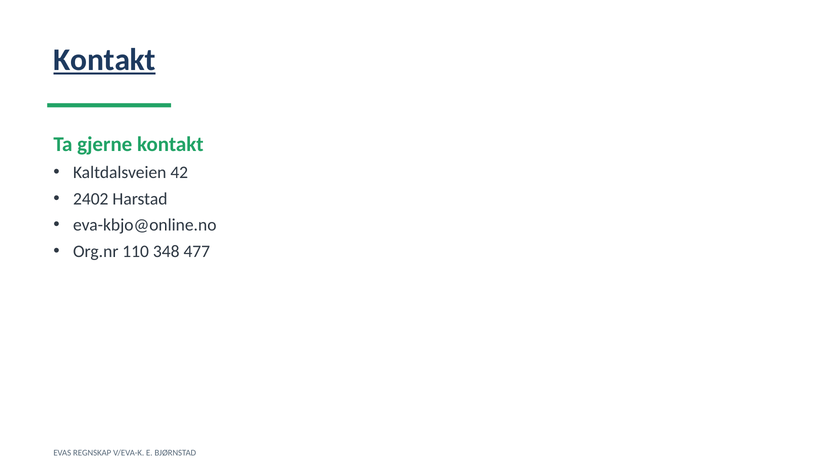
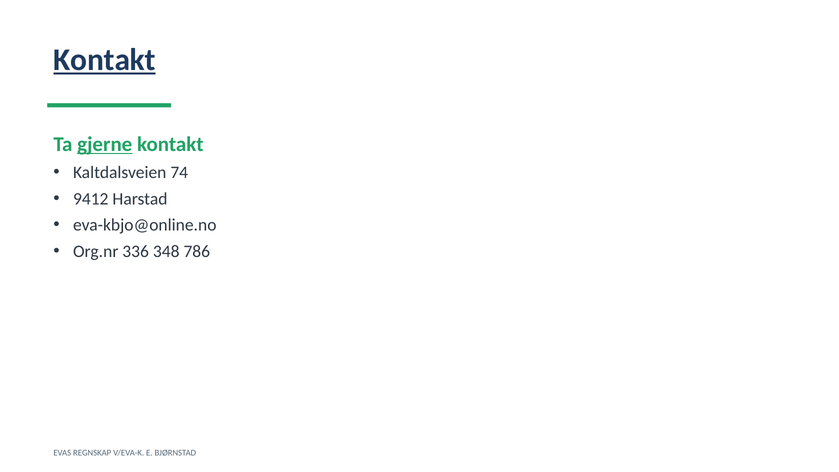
gjerne underline: none -> present
42: 42 -> 74
2402: 2402 -> 9412
110: 110 -> 336
477: 477 -> 786
